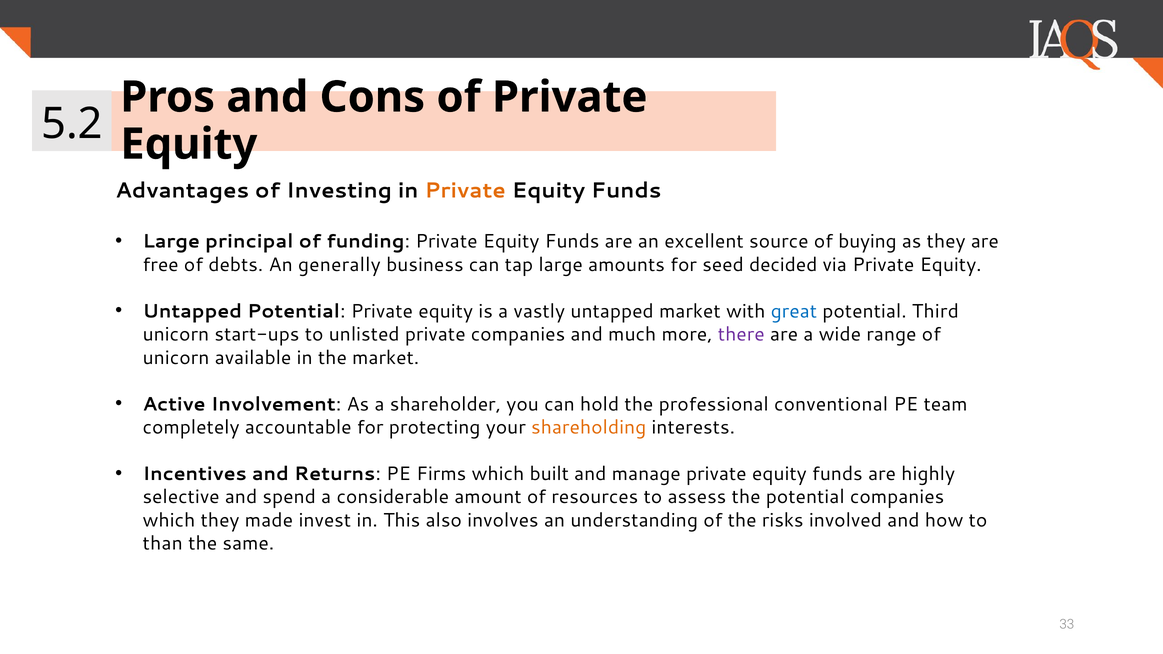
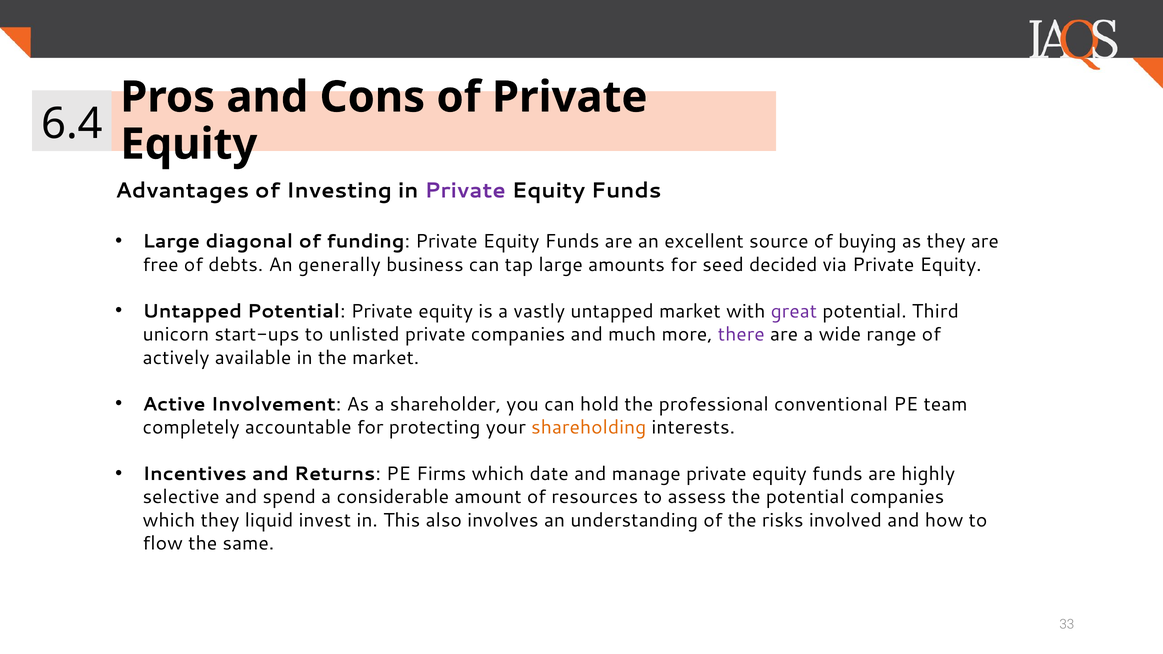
5.2: 5.2 -> 6.4
Private at (465, 191) colour: orange -> purple
principal: principal -> diagonal
great colour: blue -> purple
unicorn at (176, 358): unicorn -> actively
built: built -> date
made: made -> liquid
than: than -> flow
